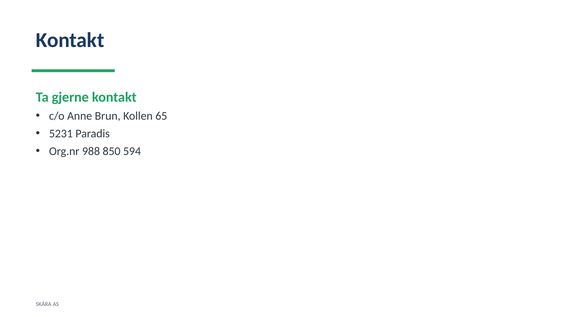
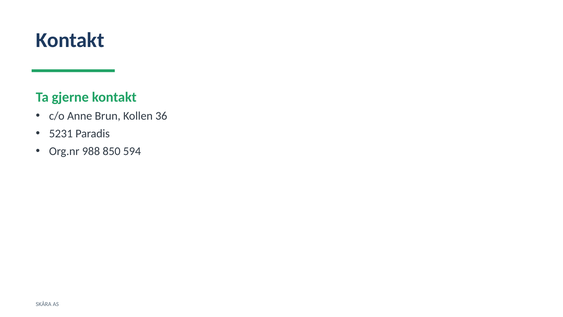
65: 65 -> 36
